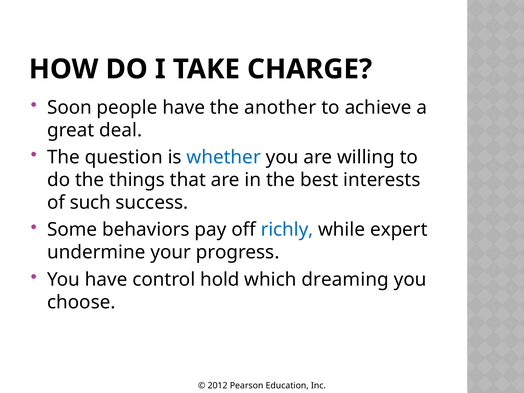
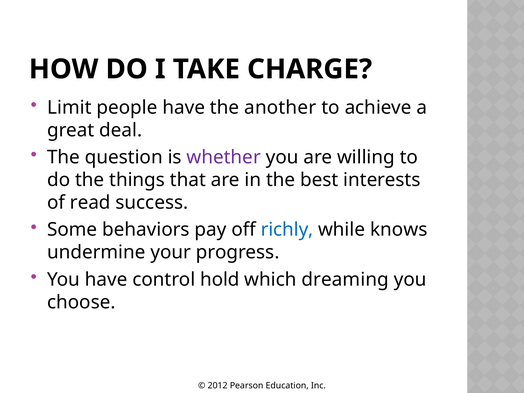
Soon: Soon -> Limit
whether colour: blue -> purple
such: such -> read
expert: expert -> knows
